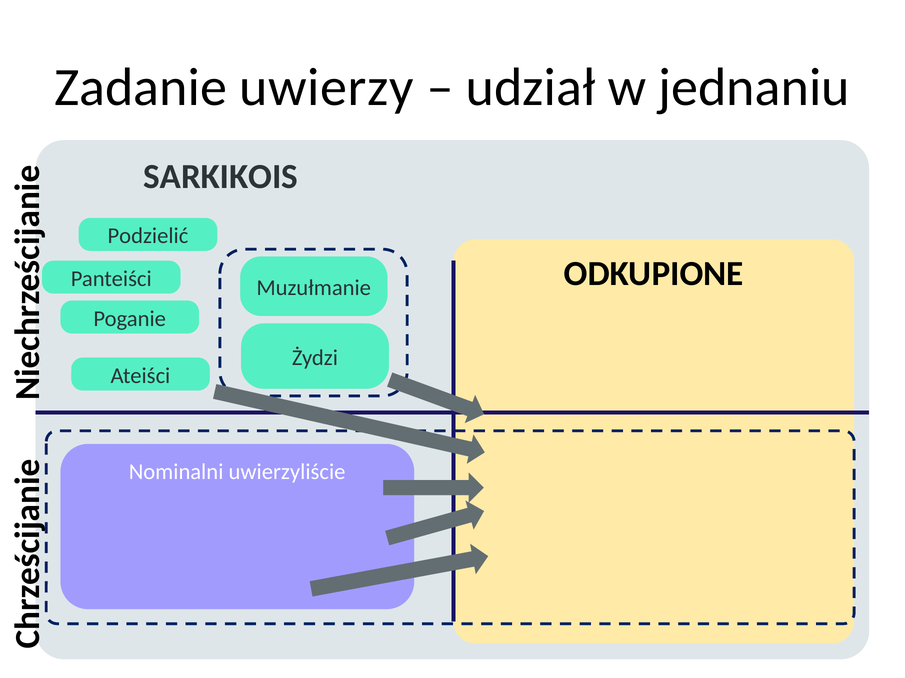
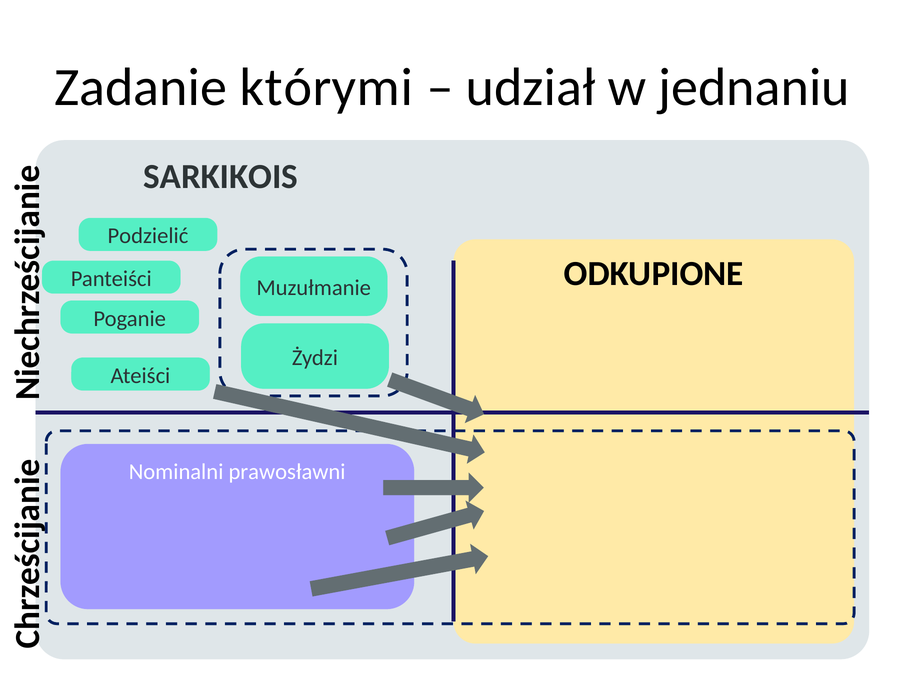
uwierzy: uwierzy -> którymi
uwierzyliście: uwierzyliście -> prawosławni
